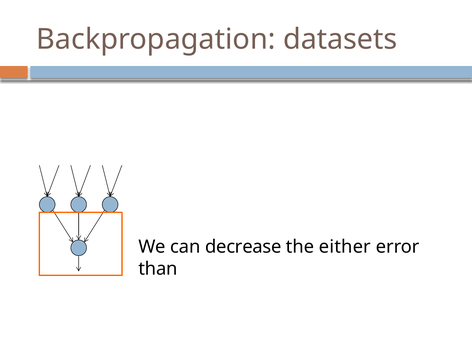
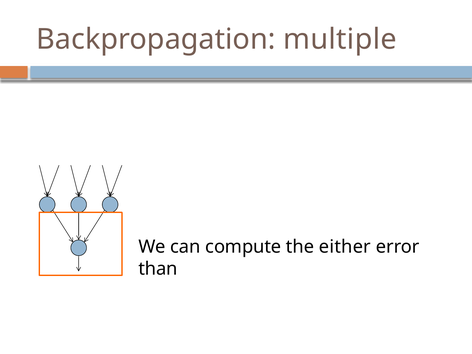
datasets: datasets -> multiple
decrease: decrease -> compute
